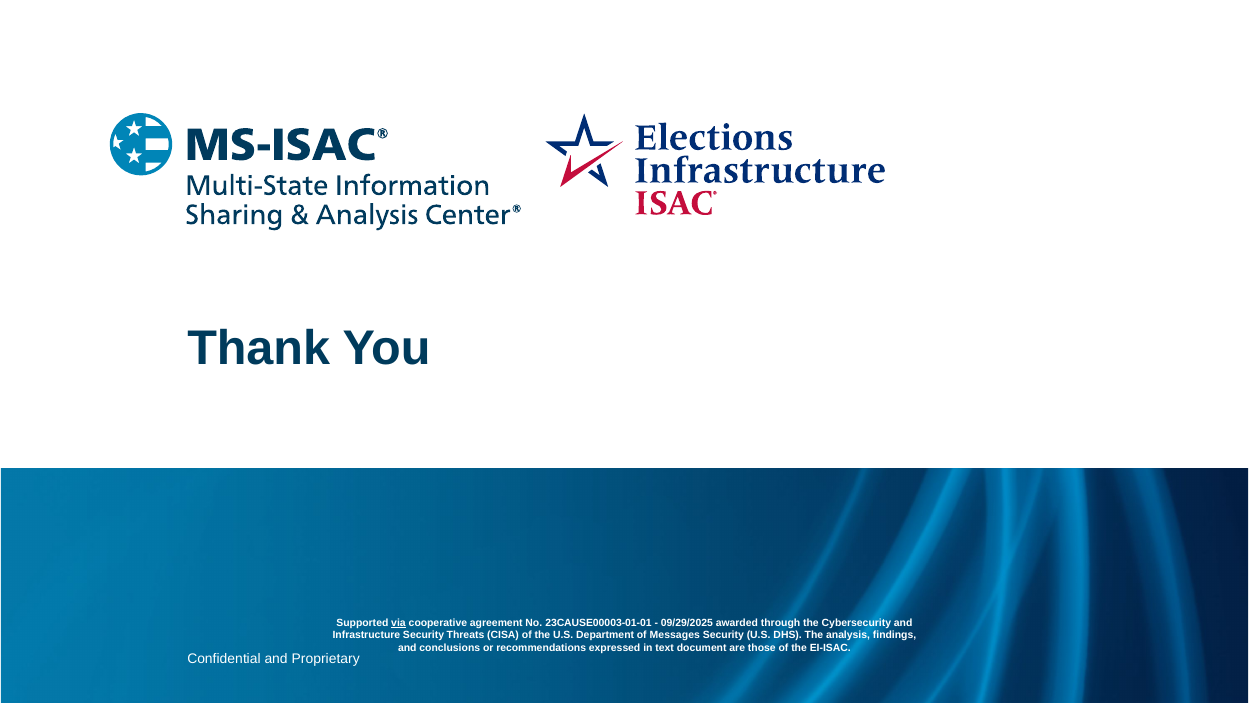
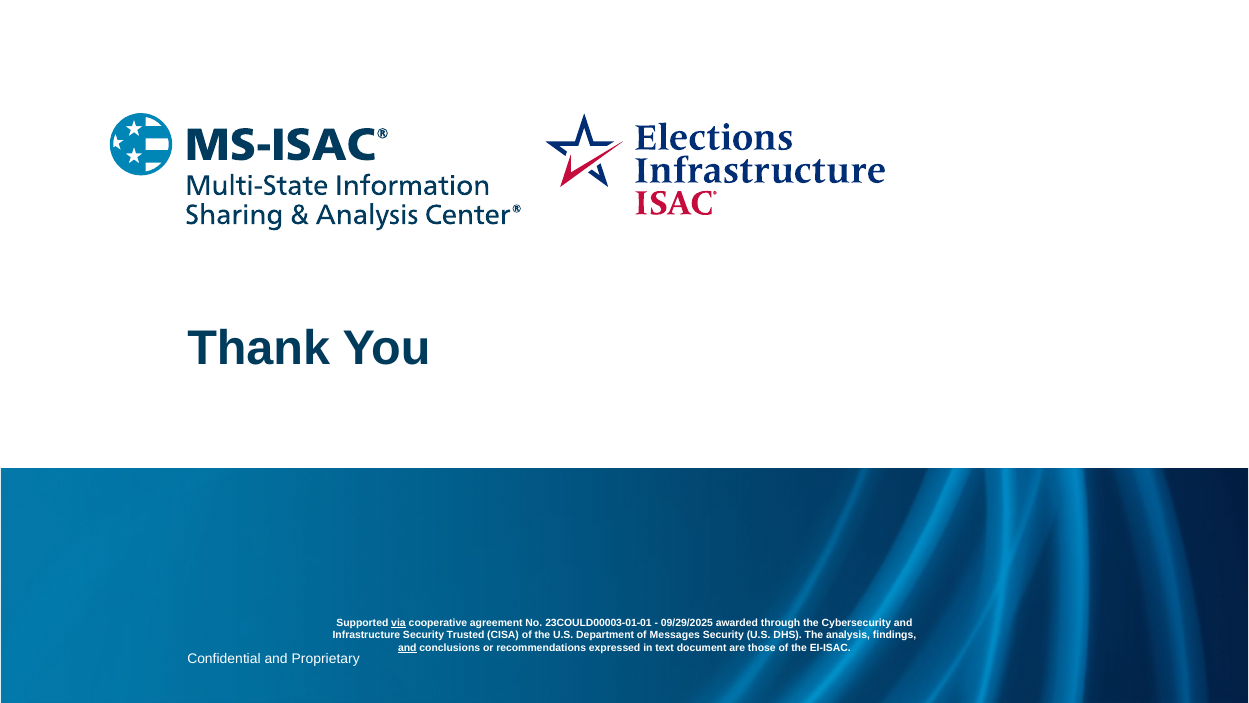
23CAUSE00003-01-01: 23CAUSE00003-01-01 -> 23COULD00003-01-01
Threats: Threats -> Trusted
and at (407, 647) underline: none -> present
